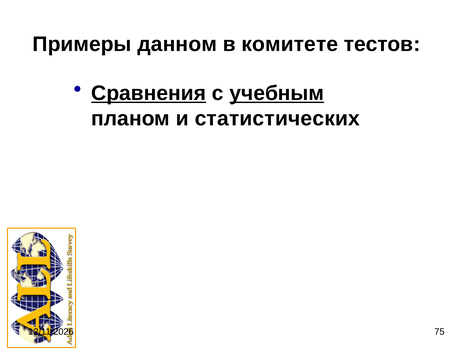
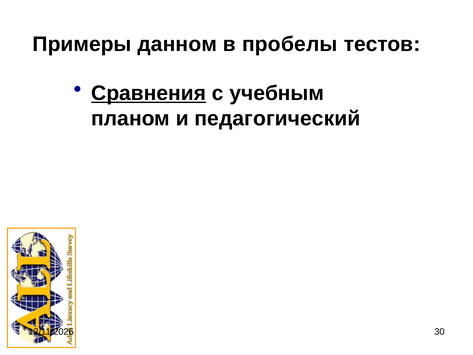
комитете: комитете -> пробелы
учебным underline: present -> none
статистических: статистических -> педагогический
75: 75 -> 30
